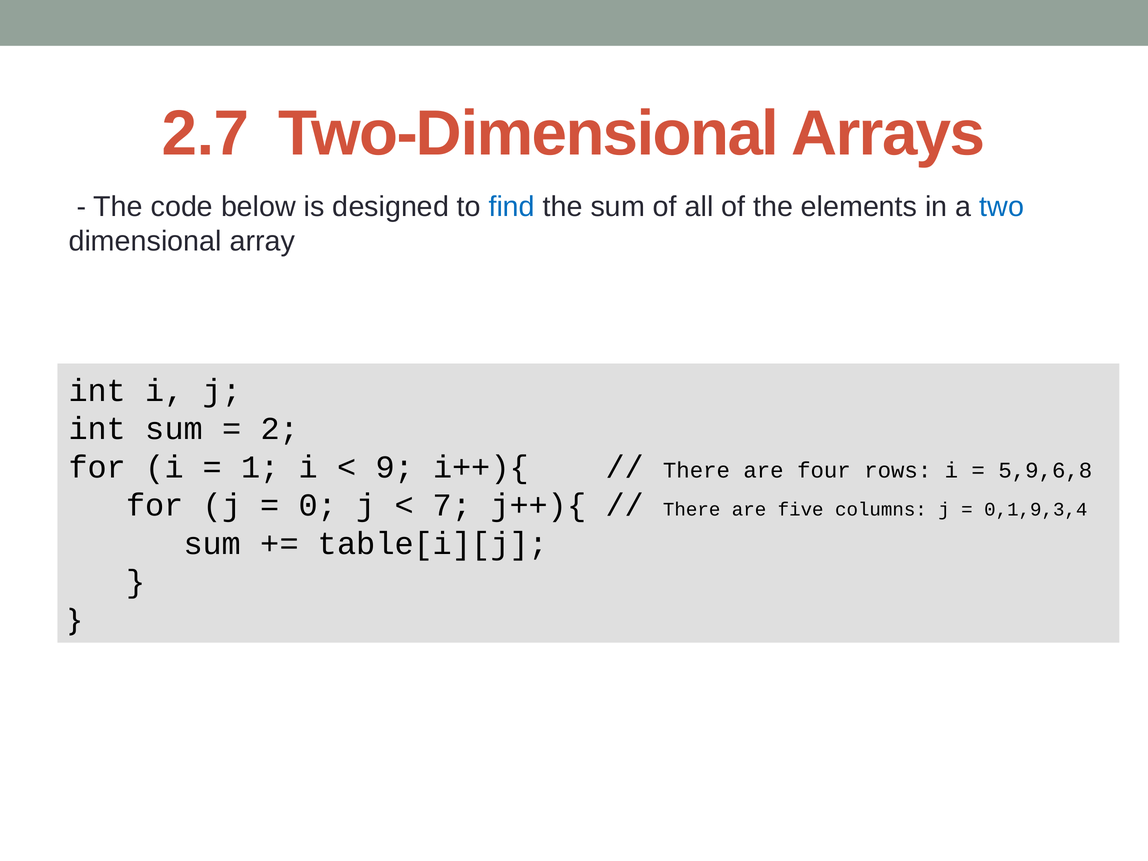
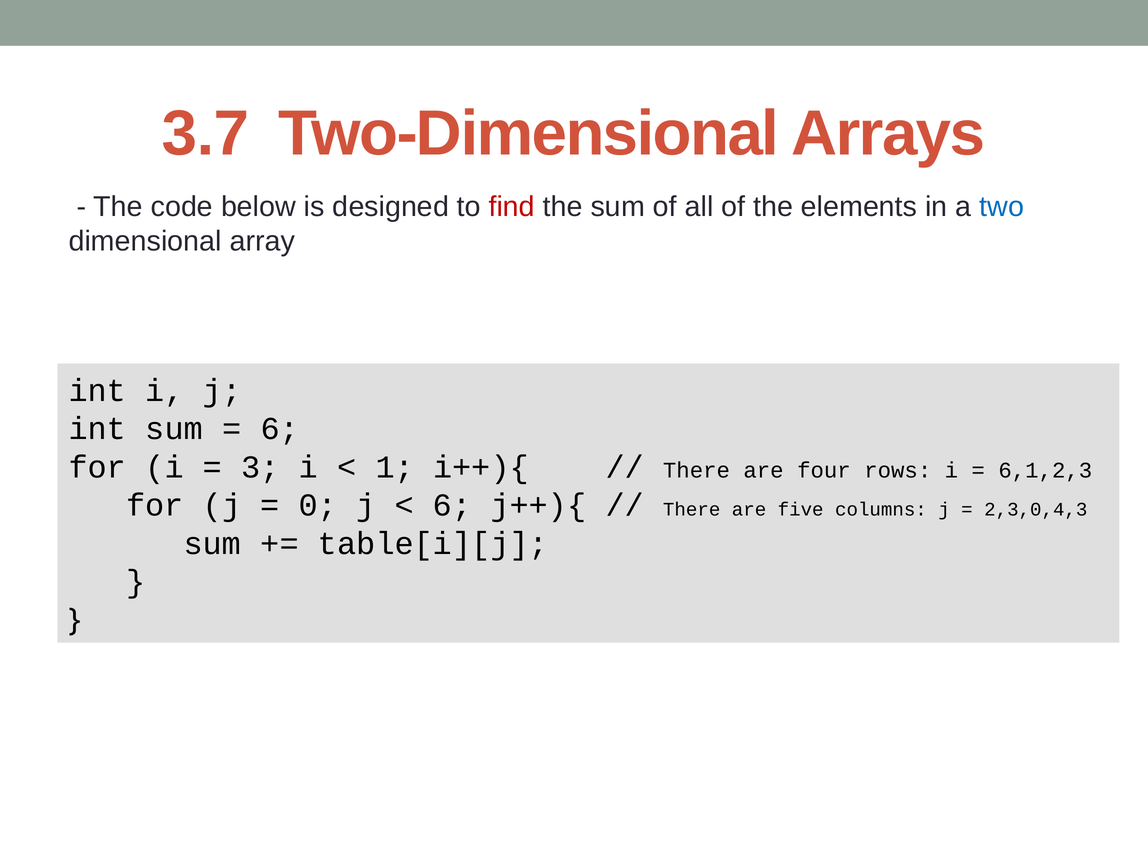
2.7: 2.7 -> 3.7
find colour: blue -> red
2 at (280, 429): 2 -> 6
1: 1 -> 3
9: 9 -> 1
5,9,6,8: 5,9,6,8 -> 6,1,2,3
7 at (452, 505): 7 -> 6
0,1,9,3,4: 0,1,9,3,4 -> 2,3,0,4,3
